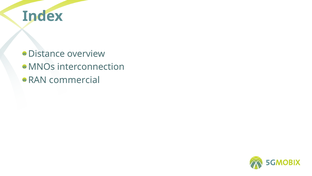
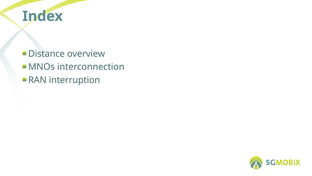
commercial: commercial -> interruption
